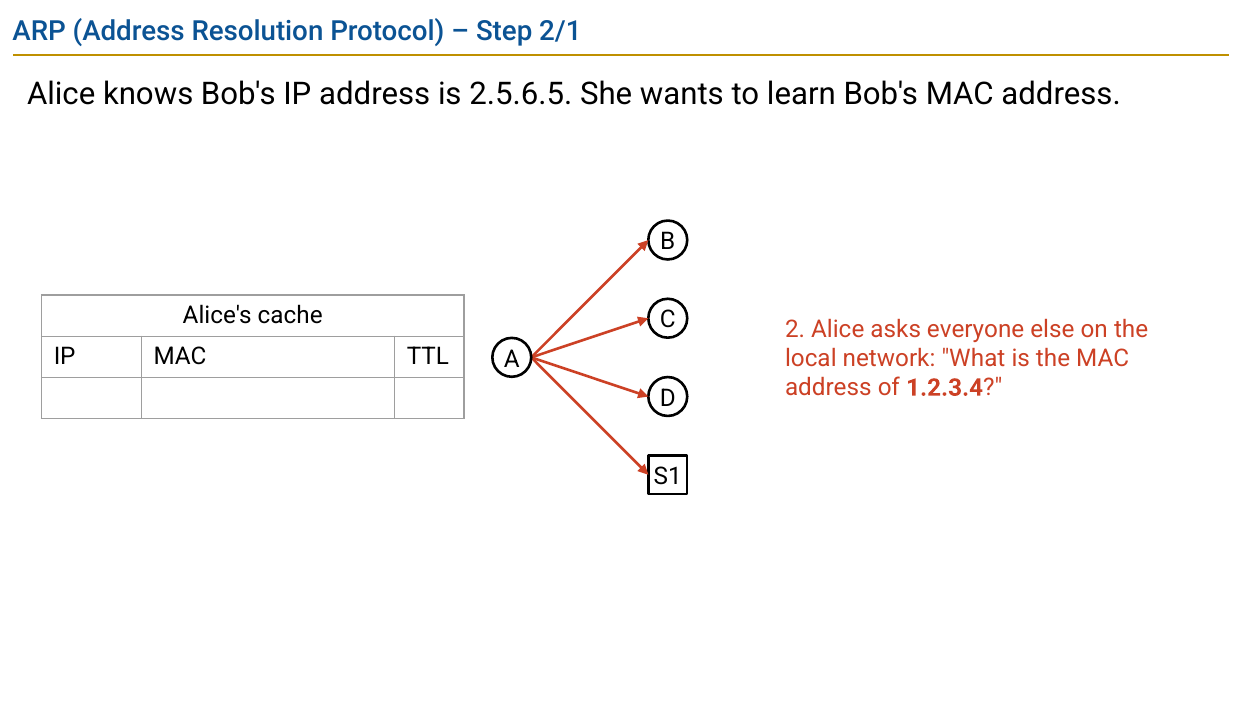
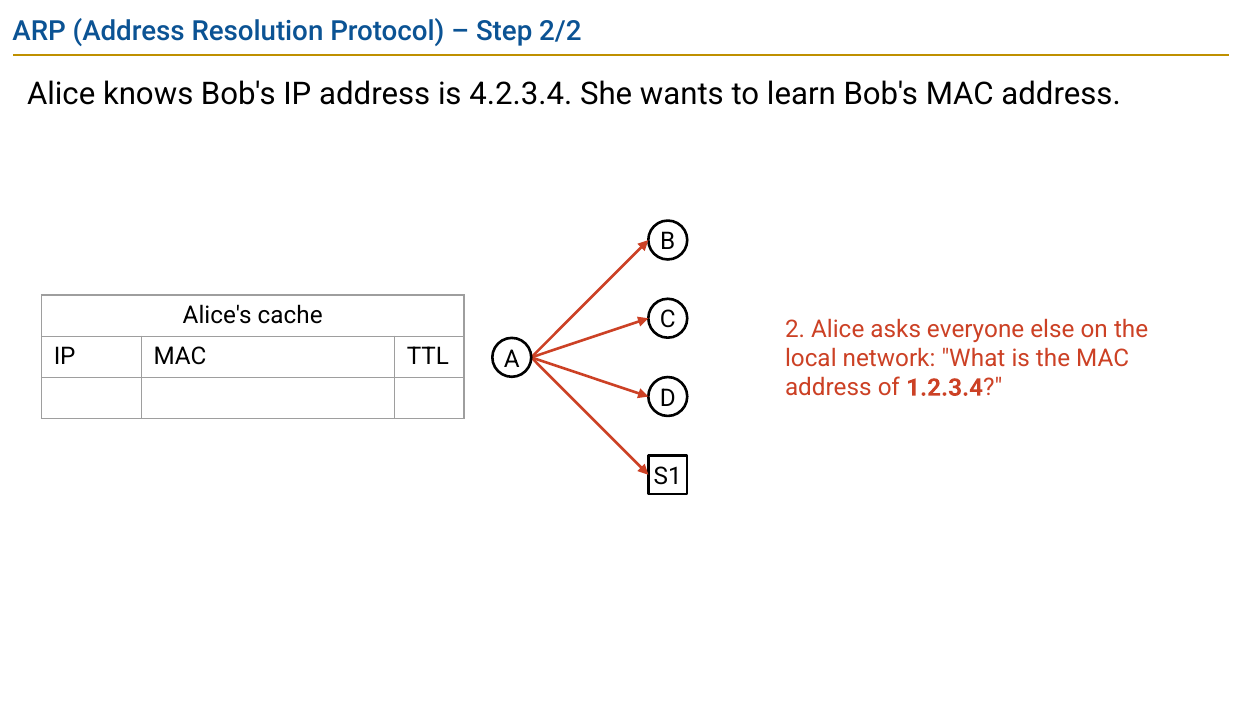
2/1: 2/1 -> 2/2
2.5.6.5: 2.5.6.5 -> 4.2.3.4
